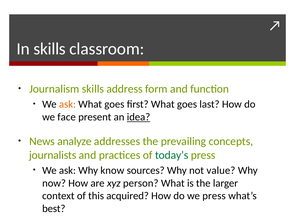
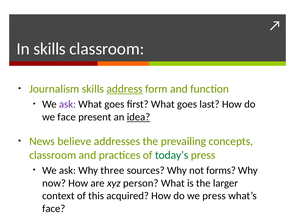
address underline: none -> present
ask at (67, 104) colour: orange -> purple
analyze: analyze -> believe
journalists at (53, 155): journalists -> classroom
know: know -> three
value: value -> forms
best at (54, 209): best -> face
